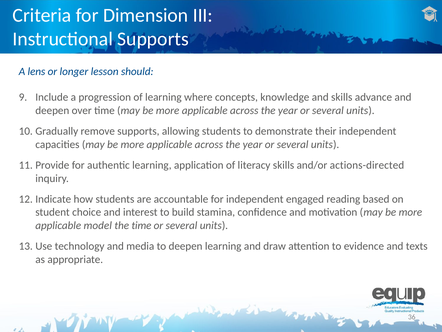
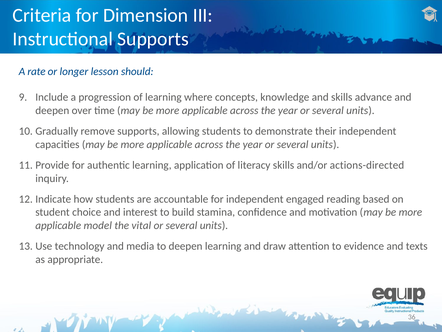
lens: lens -> rate
the time: time -> vital
